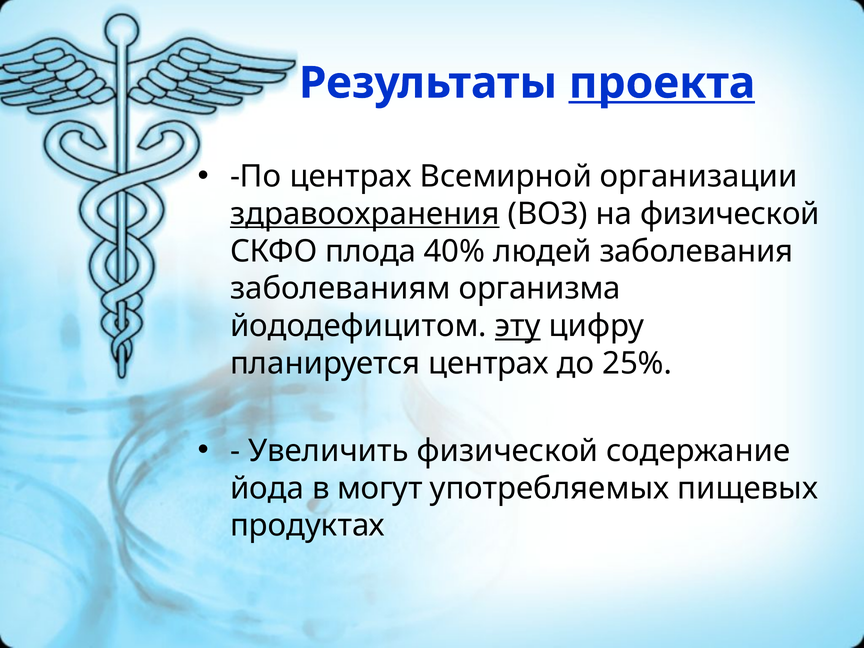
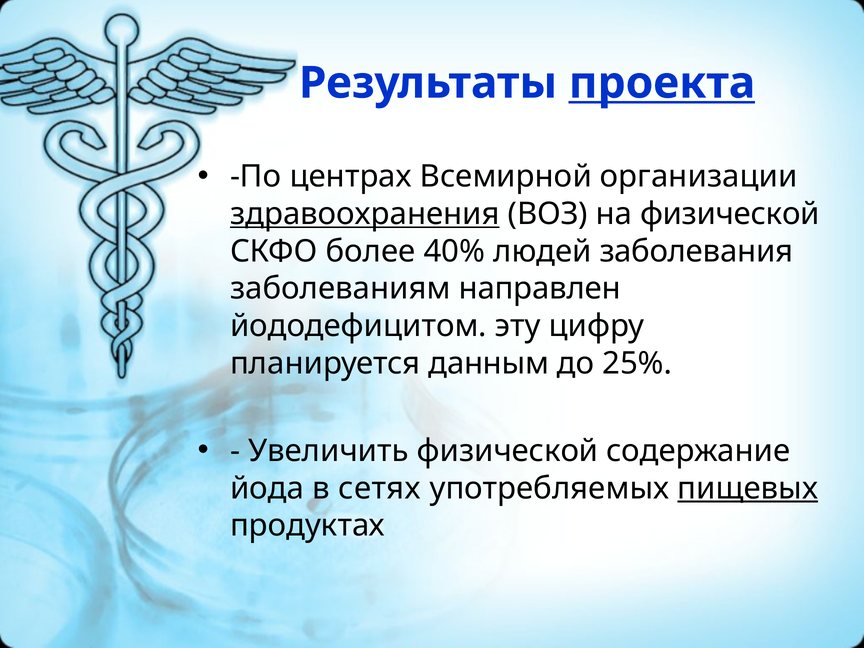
плода: плода -> более
организма: организма -> направлен
эту underline: present -> none
планируется центрах: центрах -> данным
могут: могут -> сетях
пищевых underline: none -> present
